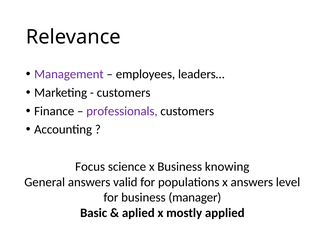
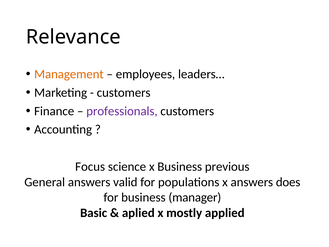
Management colour: purple -> orange
knowing: knowing -> previous
level: level -> does
